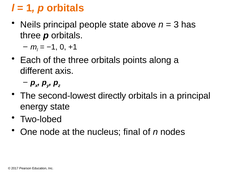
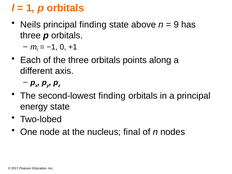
principal people: people -> finding
3: 3 -> 9
second-lowest directly: directly -> finding
